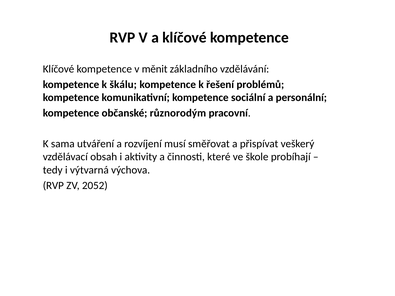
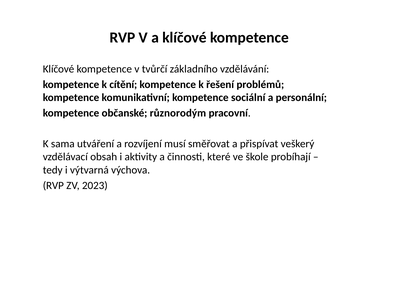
měnit: měnit -> tvůrčí
škálu: škálu -> cítění
2052: 2052 -> 2023
